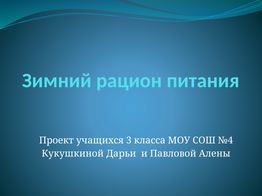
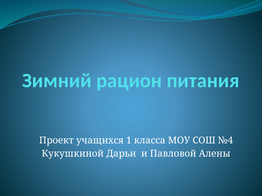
3: 3 -> 1
